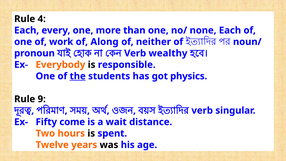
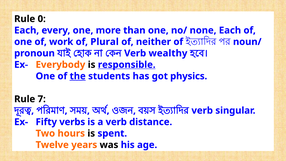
4: 4 -> 0
Along: Along -> Plural
responsible underline: none -> present
9: 9 -> 7
come: come -> verbs
a wait: wait -> verb
